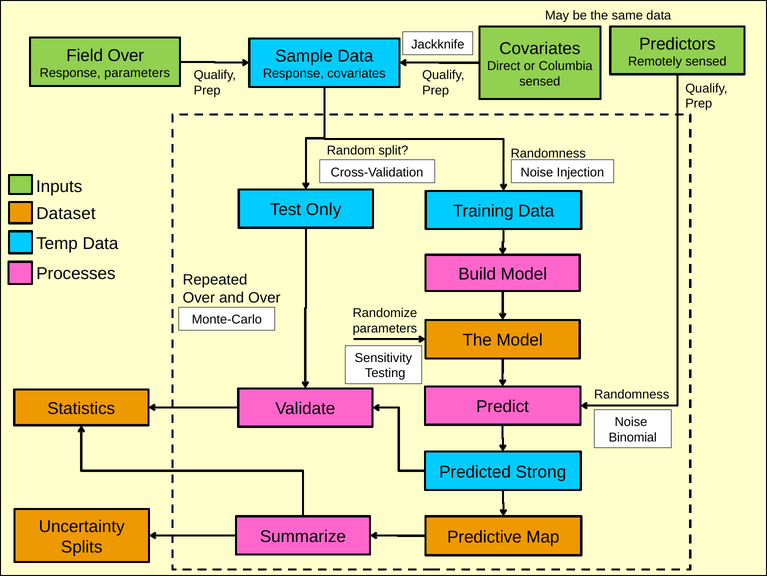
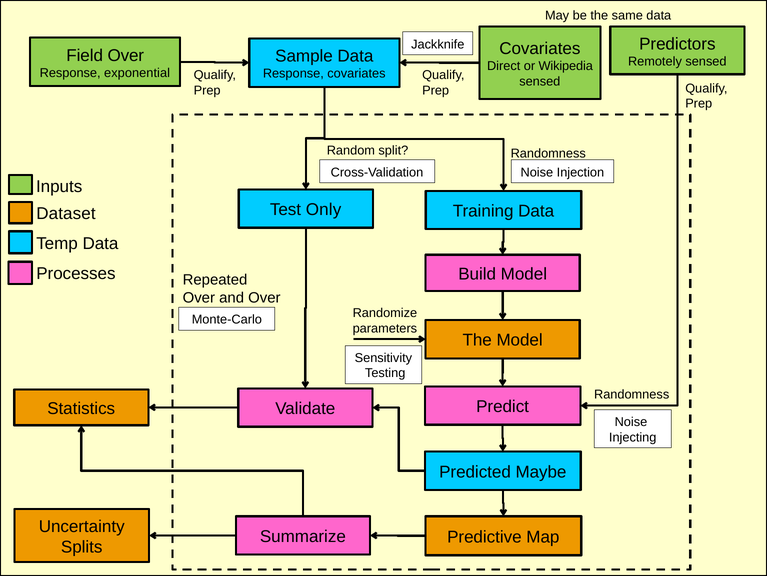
Columbia: Columbia -> Wikipedia
Response parameters: parameters -> exponential
Binomial: Binomial -> Injecting
Strong: Strong -> Maybe
